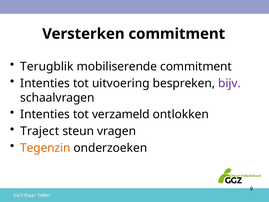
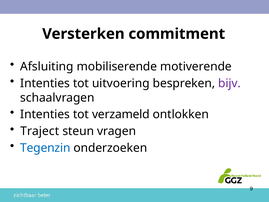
Terugblik: Terugblik -> Afsluiting
mobiliserende commitment: commitment -> motiverende
Tegenzin colour: orange -> blue
